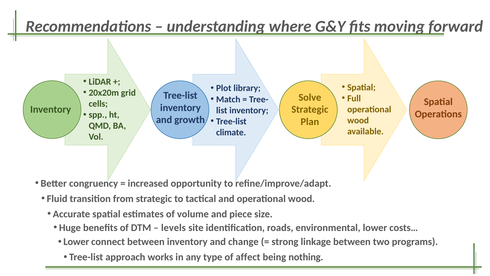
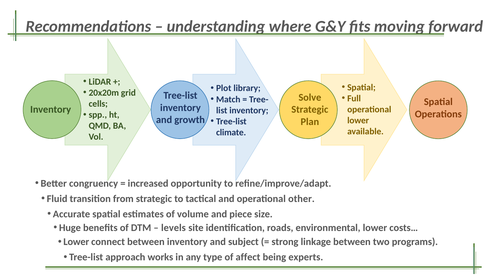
wood at (358, 120): wood -> lower
and operational wood: wood -> other
change: change -> subject
nothing: nothing -> experts
